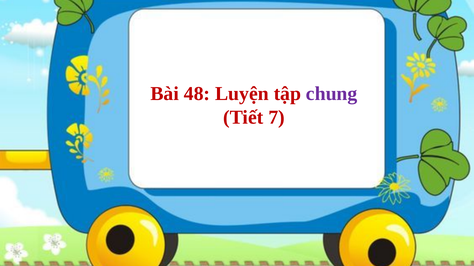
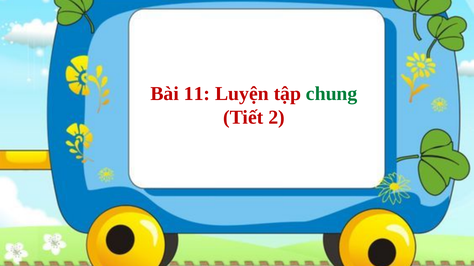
48: 48 -> 11
chung colour: purple -> green
7: 7 -> 2
